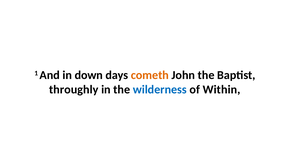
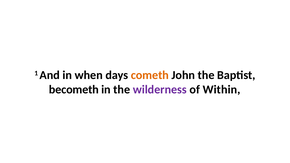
down: down -> when
throughly: throughly -> becometh
wilderness colour: blue -> purple
